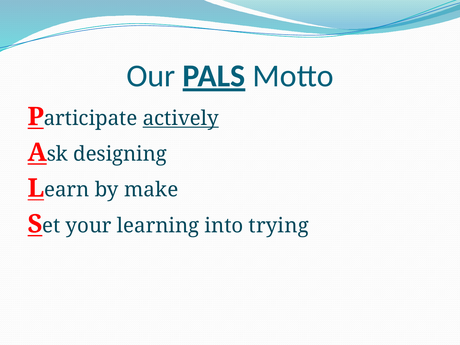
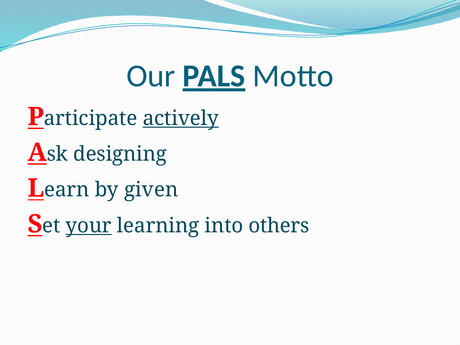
make: make -> given
your underline: none -> present
trying: trying -> others
